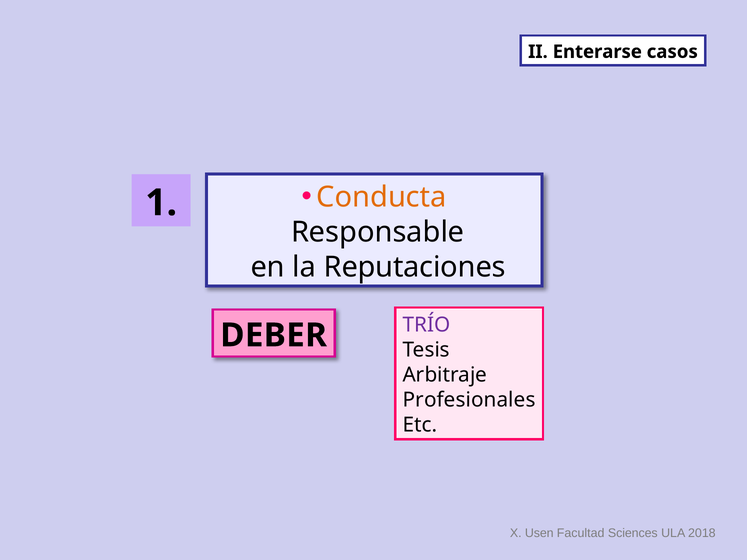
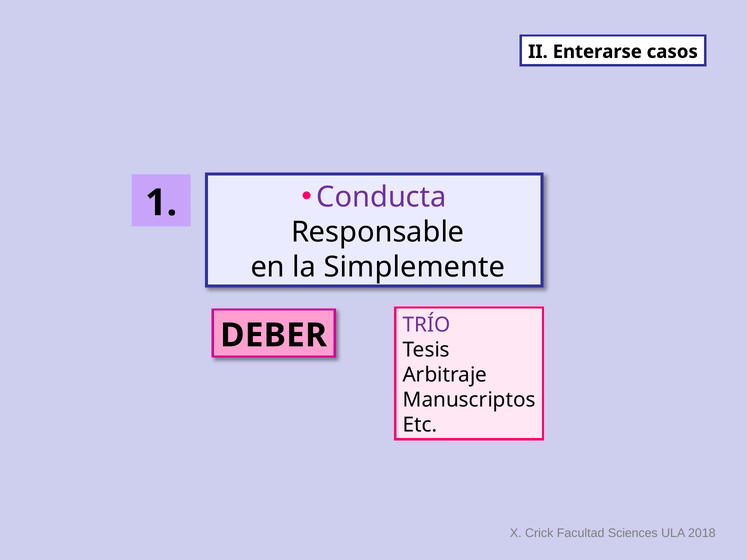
Conducta colour: orange -> purple
Reputaciones: Reputaciones -> Simplemente
Profesionales: Profesionales -> Manuscriptos
Usen: Usen -> Crick
